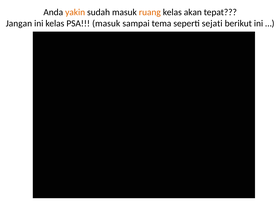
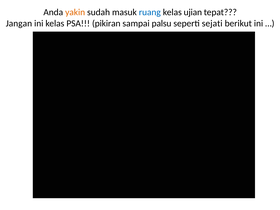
ruang colour: orange -> blue
akan: akan -> ujian
PSA masuk: masuk -> pikiran
tema: tema -> palsu
